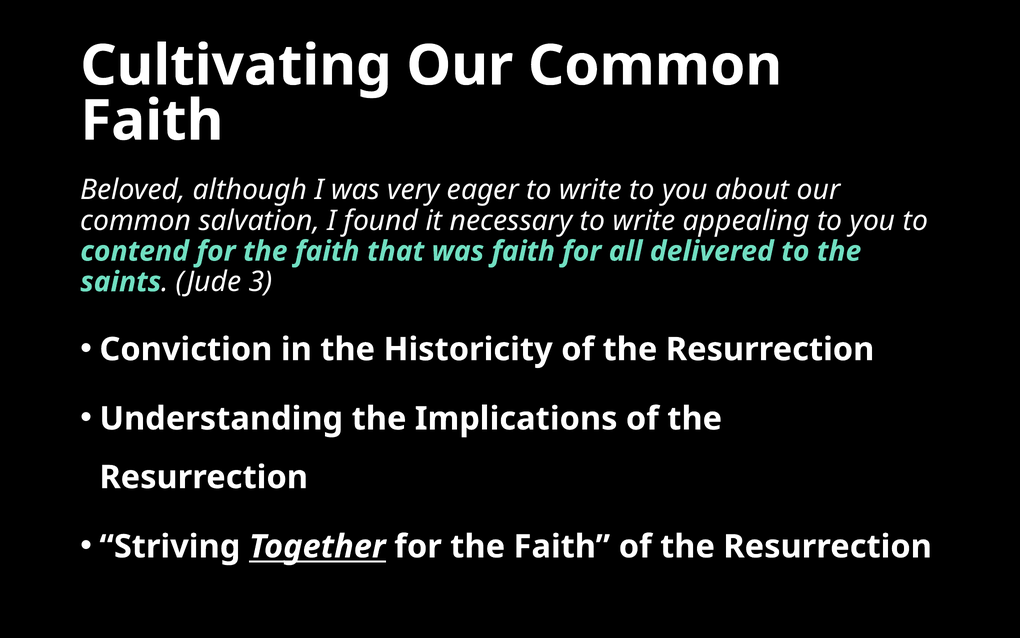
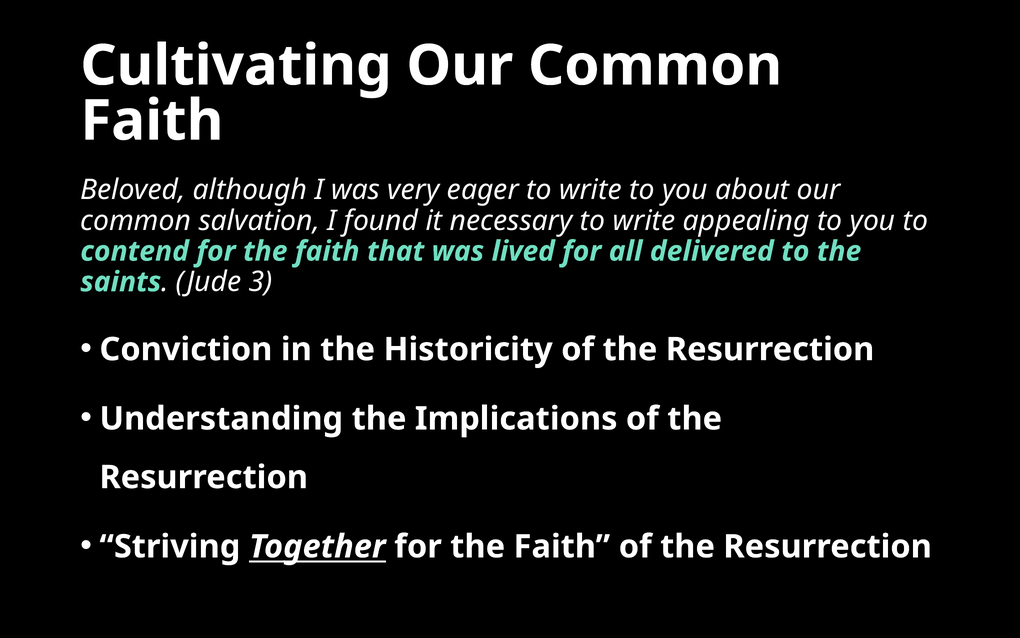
was faith: faith -> lived
